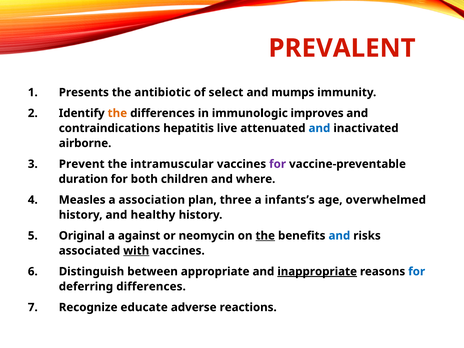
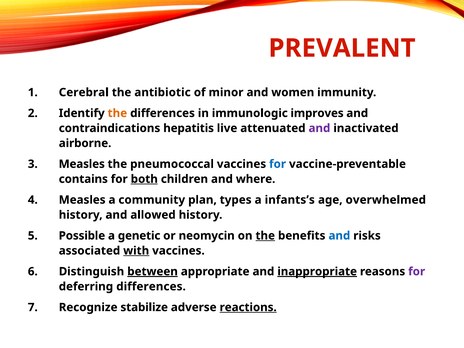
Presents: Presents -> Cerebral
select: select -> minor
mumps: mumps -> women
and at (319, 128) colour: blue -> purple
Prevent at (82, 164): Prevent -> Measles
intramuscular: intramuscular -> pneumococcal
for at (278, 164) colour: purple -> blue
duration: duration -> contains
both underline: none -> present
association: association -> community
three: three -> types
healthy: healthy -> allowed
Original: Original -> Possible
against: against -> genetic
between underline: none -> present
for at (417, 272) colour: blue -> purple
educate: educate -> stabilize
reactions underline: none -> present
